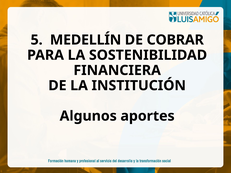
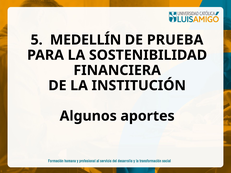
COBRAR: COBRAR -> PRUEBA
